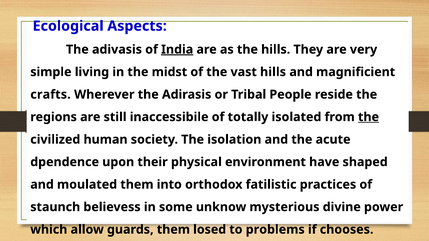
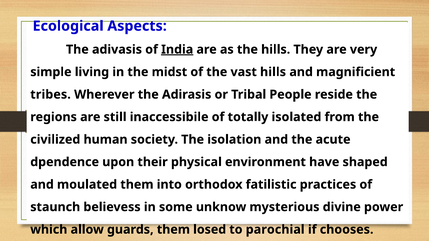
crafts: crafts -> tribes
the at (368, 117) underline: present -> none
problems: problems -> parochial
